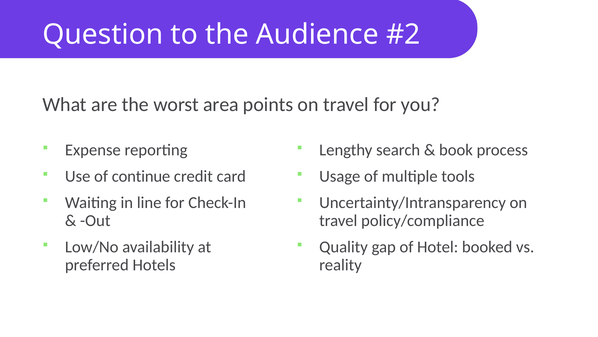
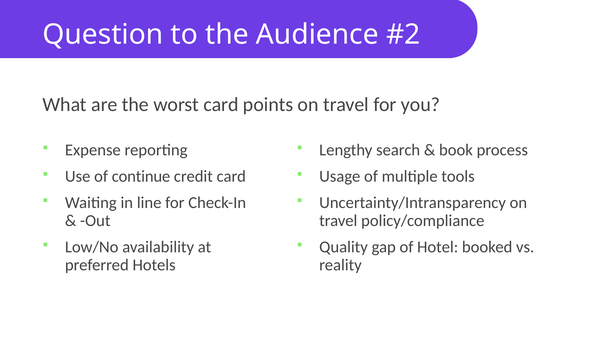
worst area: area -> card
